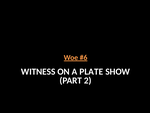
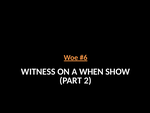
PLATE: PLATE -> WHEN
